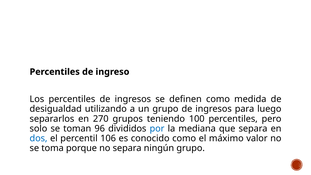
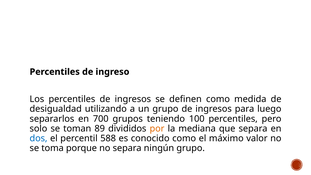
270: 270 -> 700
96: 96 -> 89
por colour: blue -> orange
106: 106 -> 588
